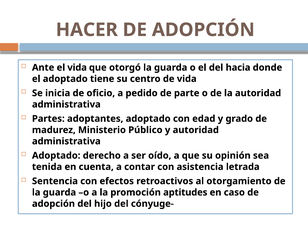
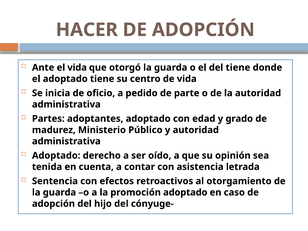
del hacia: hacia -> tiene
promoción aptitudes: aptitudes -> adoptado
